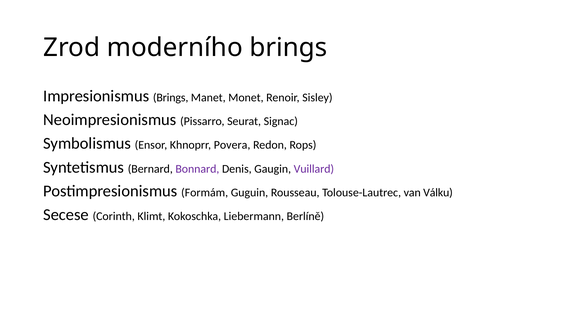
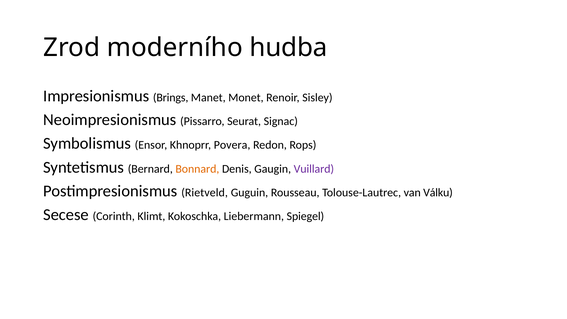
moderního brings: brings -> hudba
Bonnard colour: purple -> orange
Formám: Formám -> Rietveld
Berlíně: Berlíně -> Spiegel
